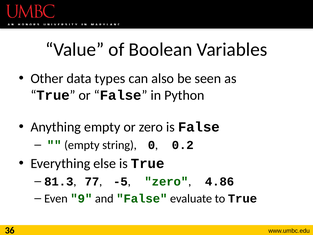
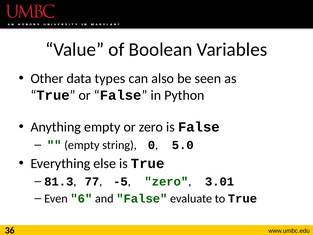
0.2: 0.2 -> 5.0
4.86: 4.86 -> 3.01
9: 9 -> 6
